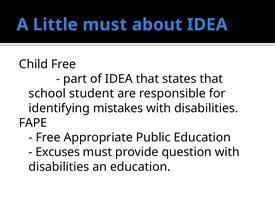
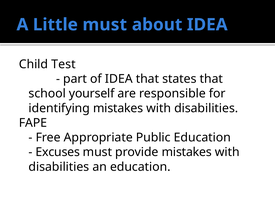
Child Free: Free -> Test
student: student -> yourself
provide question: question -> mistakes
